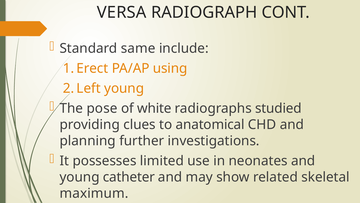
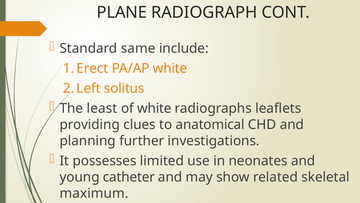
VERSA: VERSA -> PLANE
PA/AP using: using -> white
young at (124, 88): young -> solitus
pose: pose -> least
studied: studied -> leaflets
